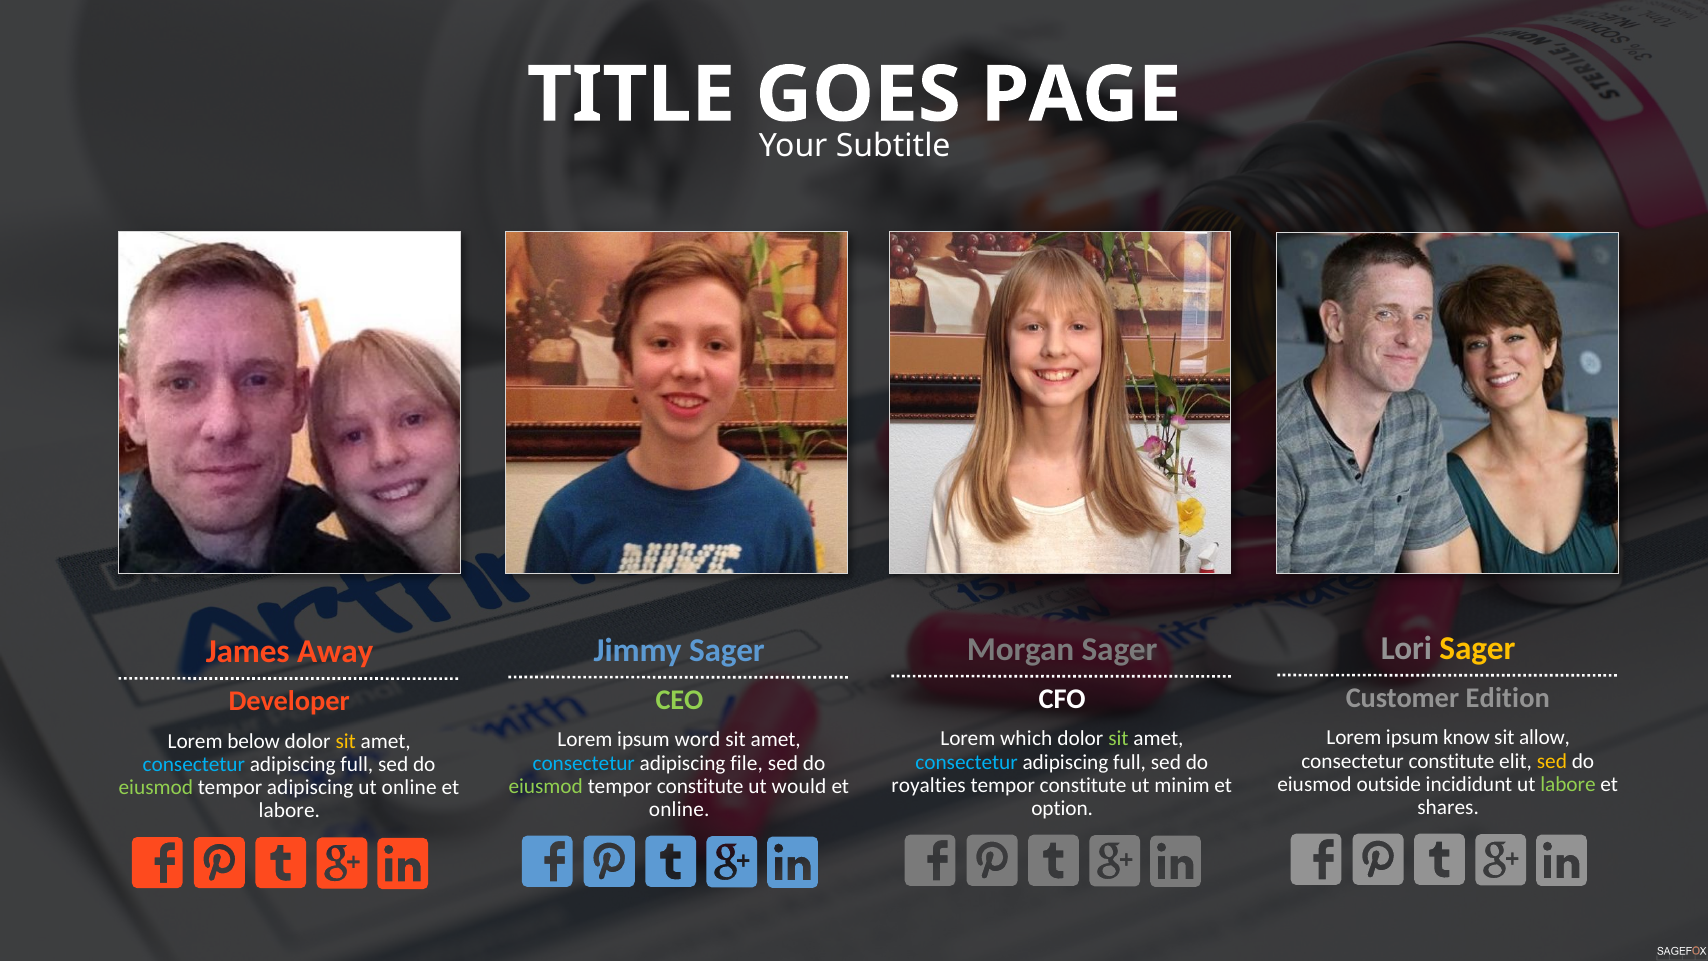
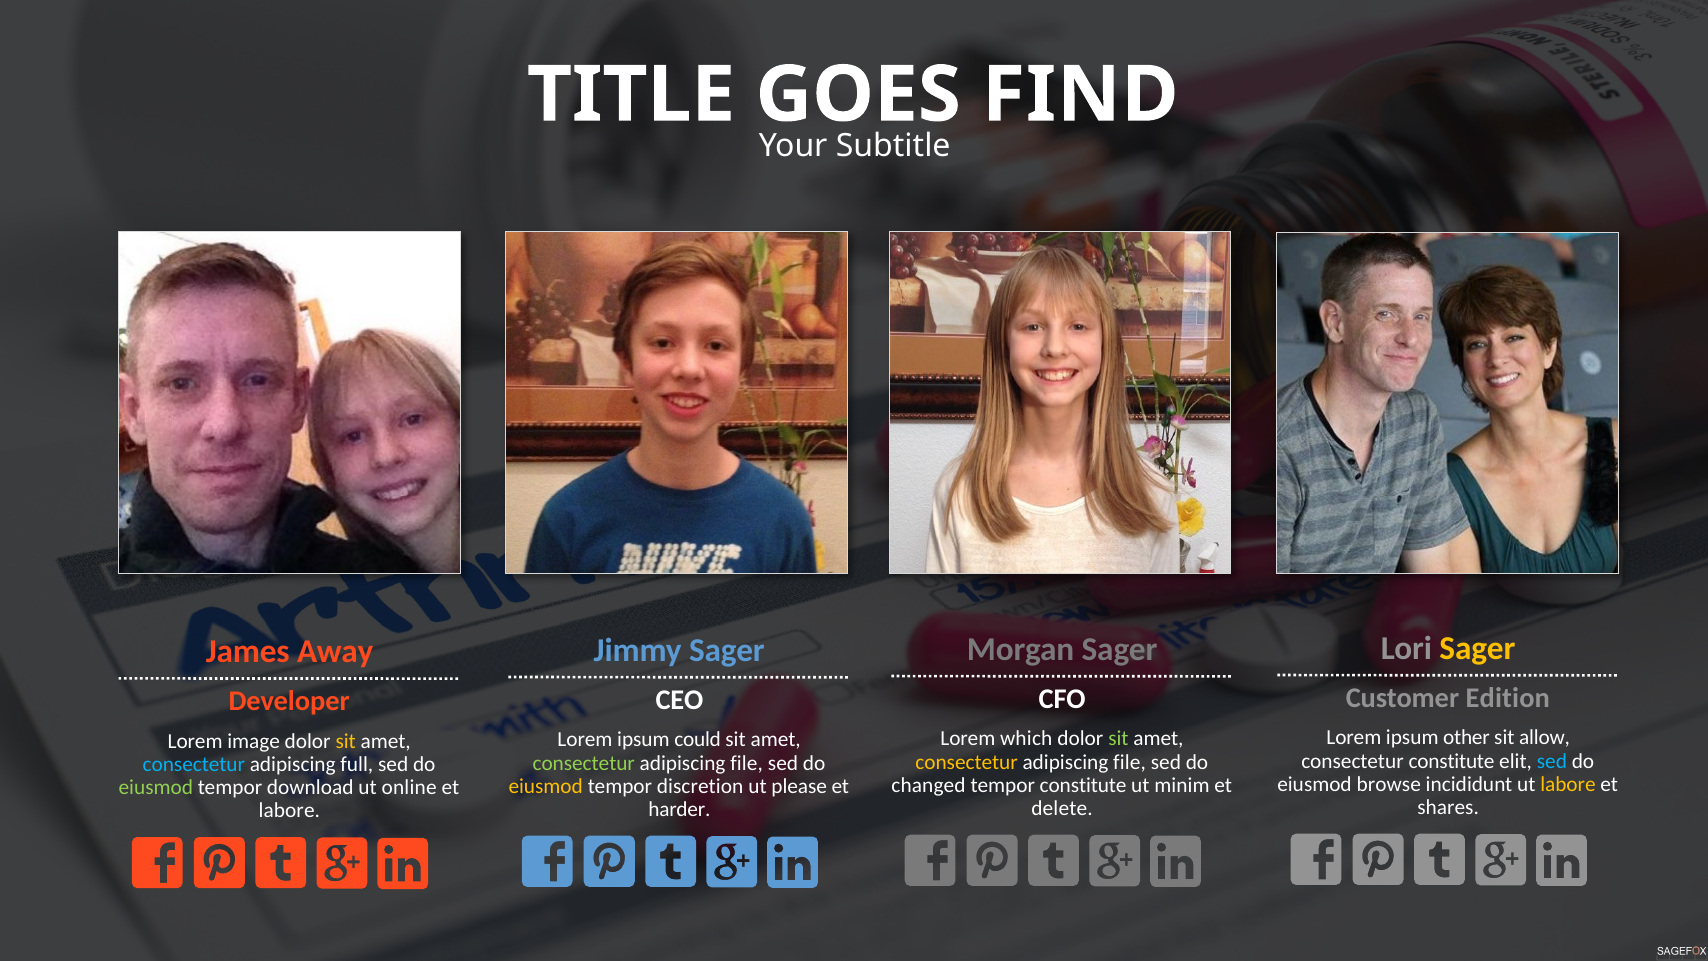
PAGE: PAGE -> FIND
CEO colour: light green -> white
know: know -> other
word: word -> could
below: below -> image
sed at (1552, 761) colour: yellow -> light blue
consectetur at (967, 762) colour: light blue -> yellow
full at (1130, 762): full -> file
consectetur at (584, 763) colour: light blue -> light green
outside: outside -> browse
labore at (1568, 784) colour: light green -> yellow
royalties: royalties -> changed
eiusmod at (546, 786) colour: light green -> yellow
constitute at (700, 786): constitute -> discretion
would: would -> please
tempor adipiscing: adipiscing -> download
option: option -> delete
online at (679, 809): online -> harder
